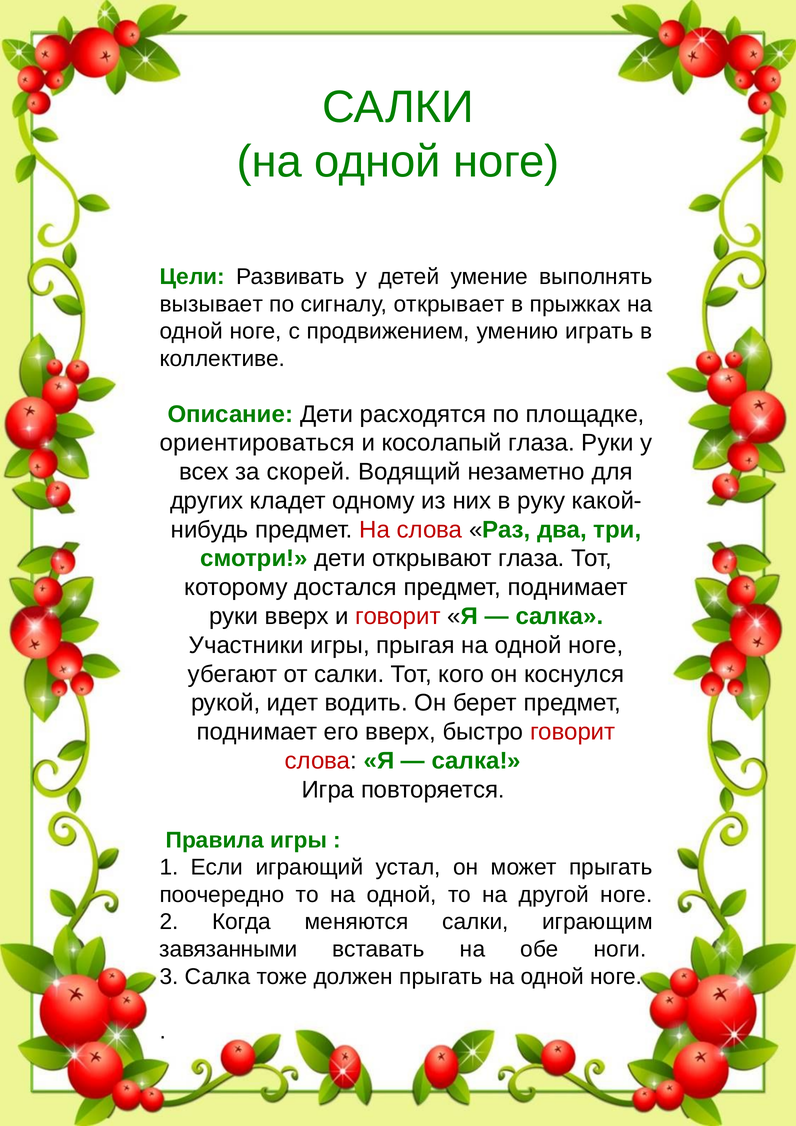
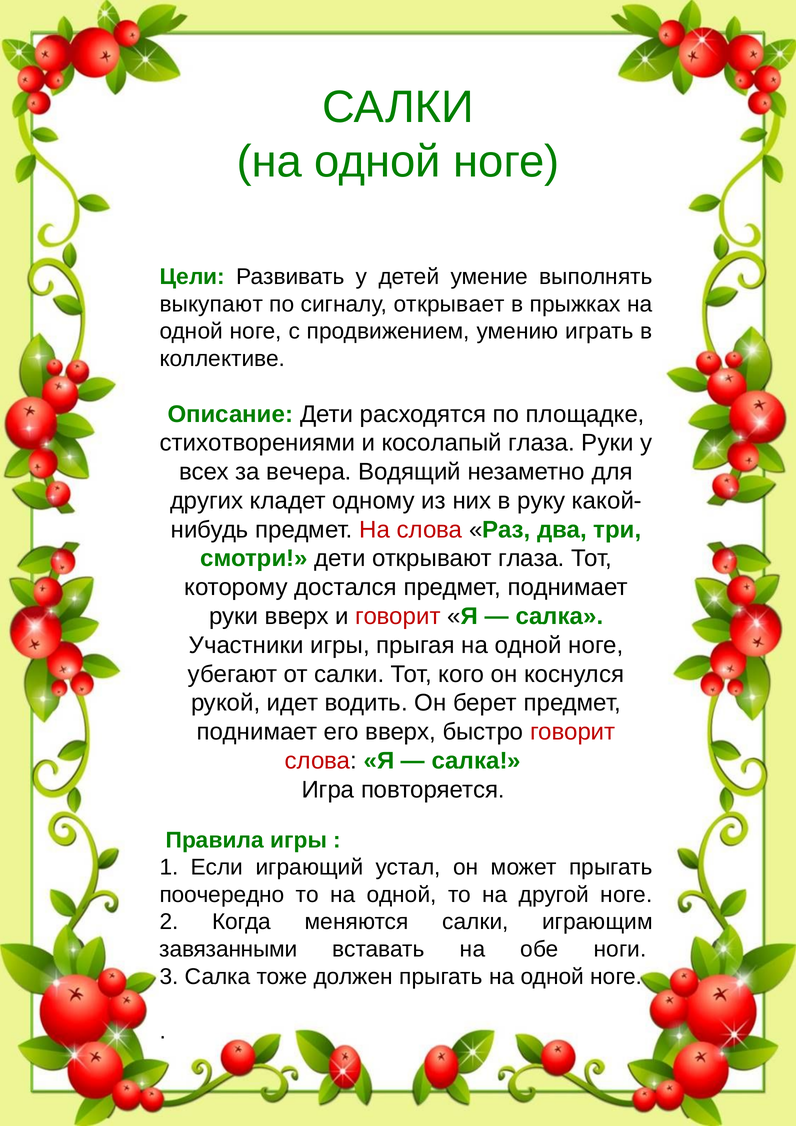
вызывает: вызывает -> выкупают
ориентироваться: ориентироваться -> стихотворениями
скорей: скорей -> вечера
